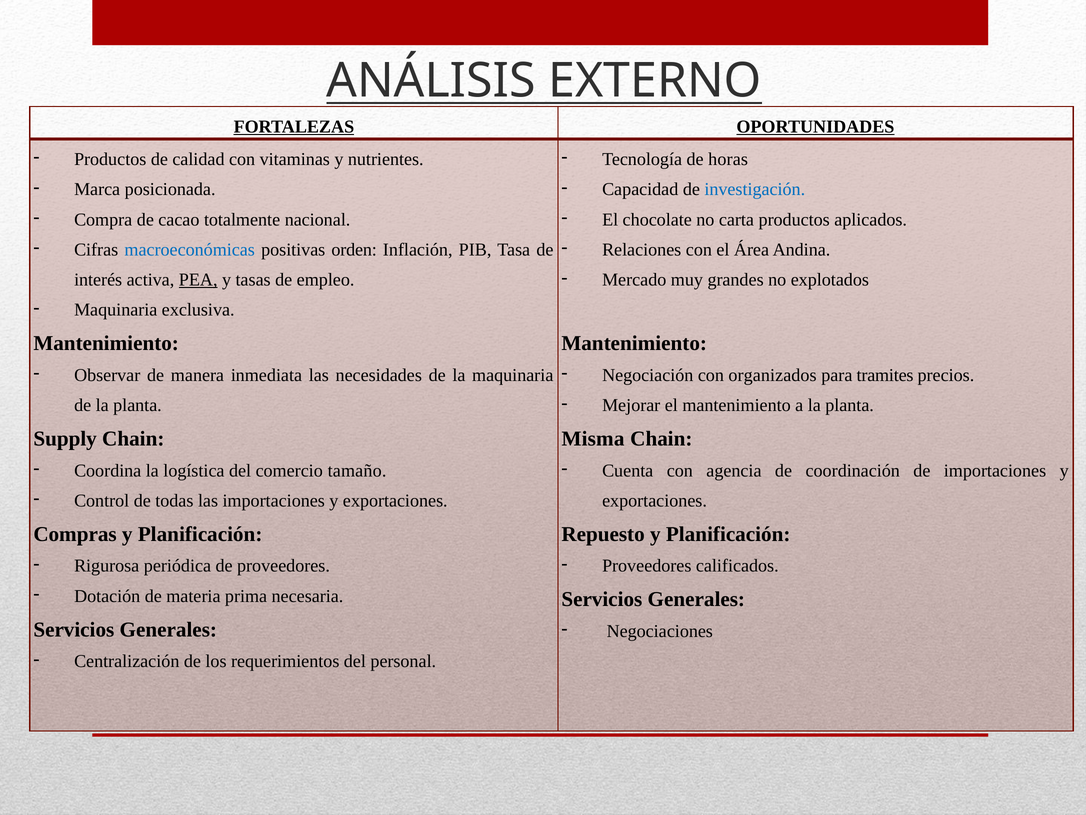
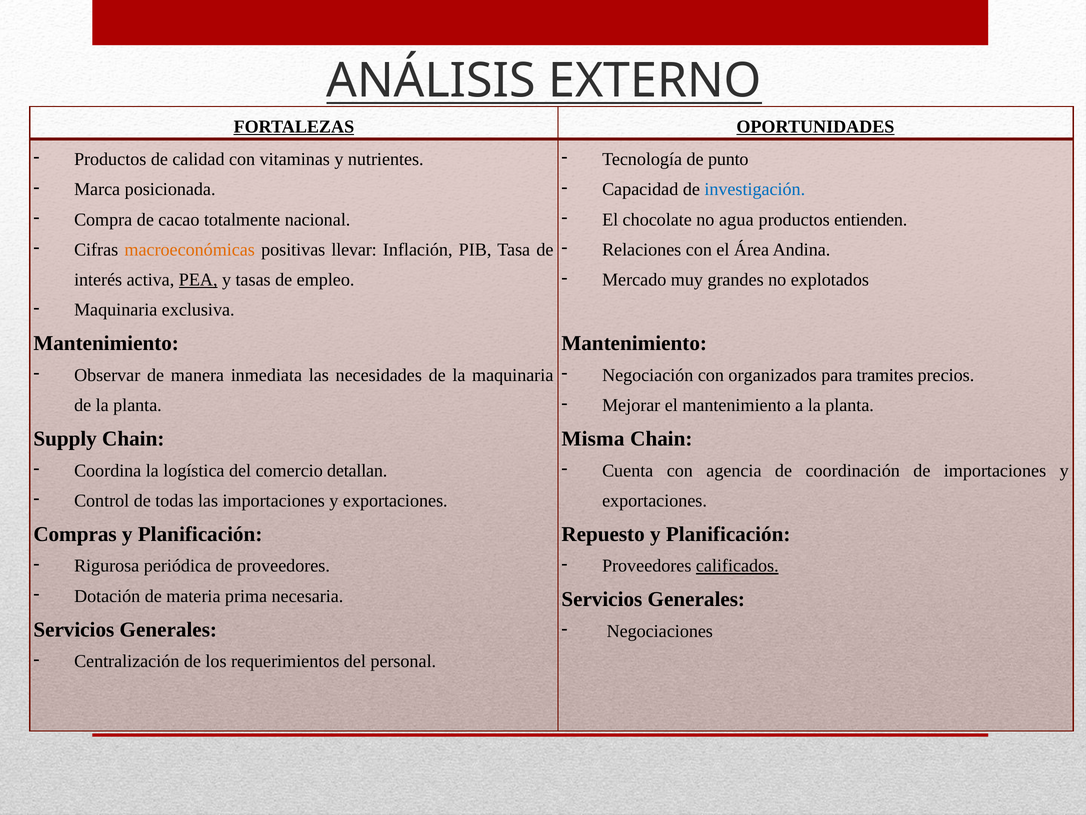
horas: horas -> punto
carta: carta -> agua
aplicados: aplicados -> entienden
macroeconómicas colour: blue -> orange
orden: orden -> llevar
tamaño: tamaño -> detallan
calificados underline: none -> present
